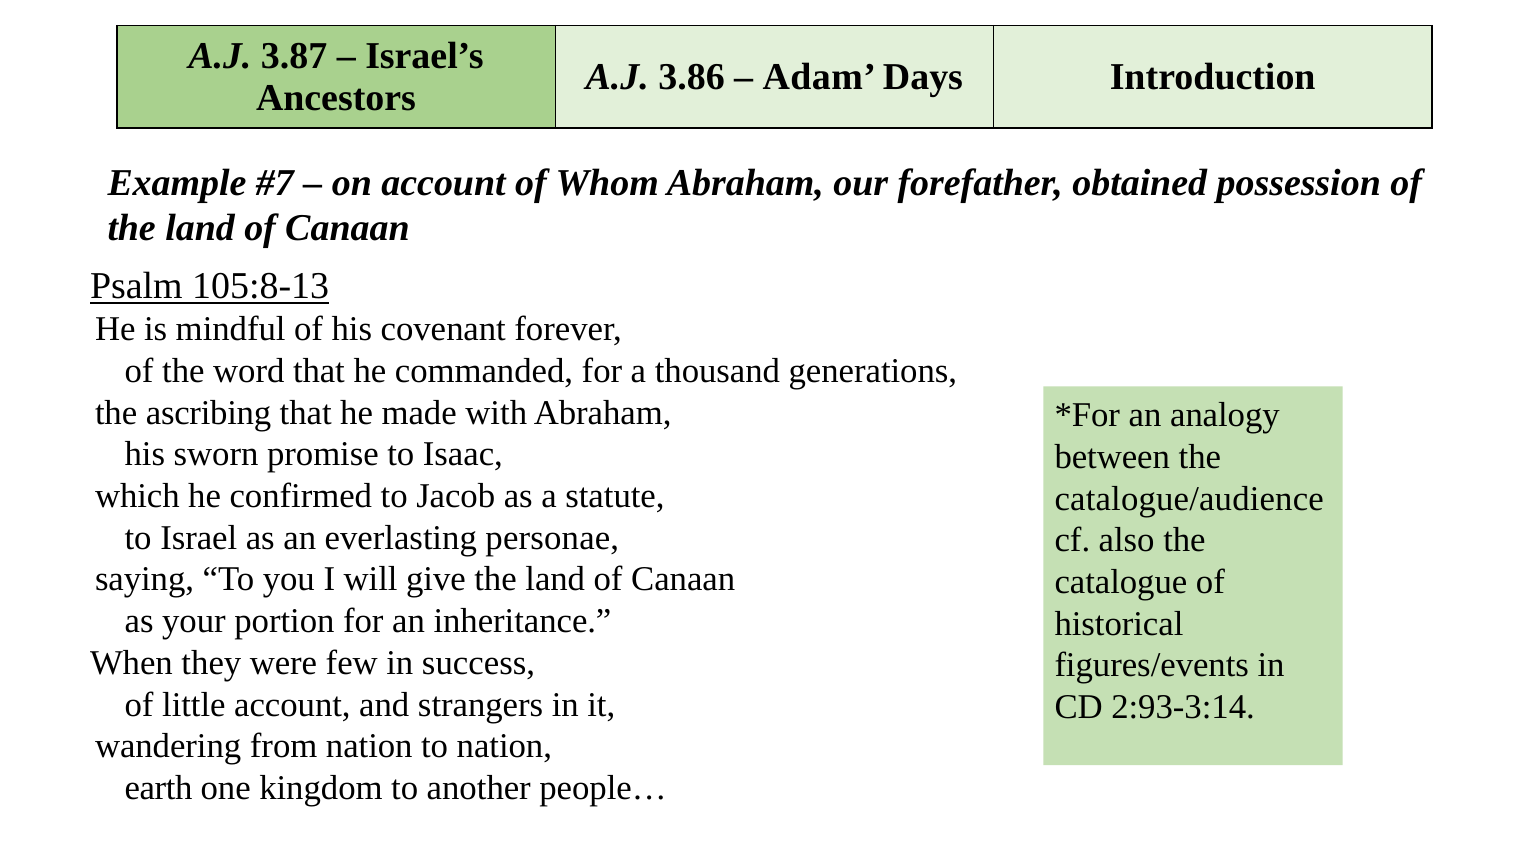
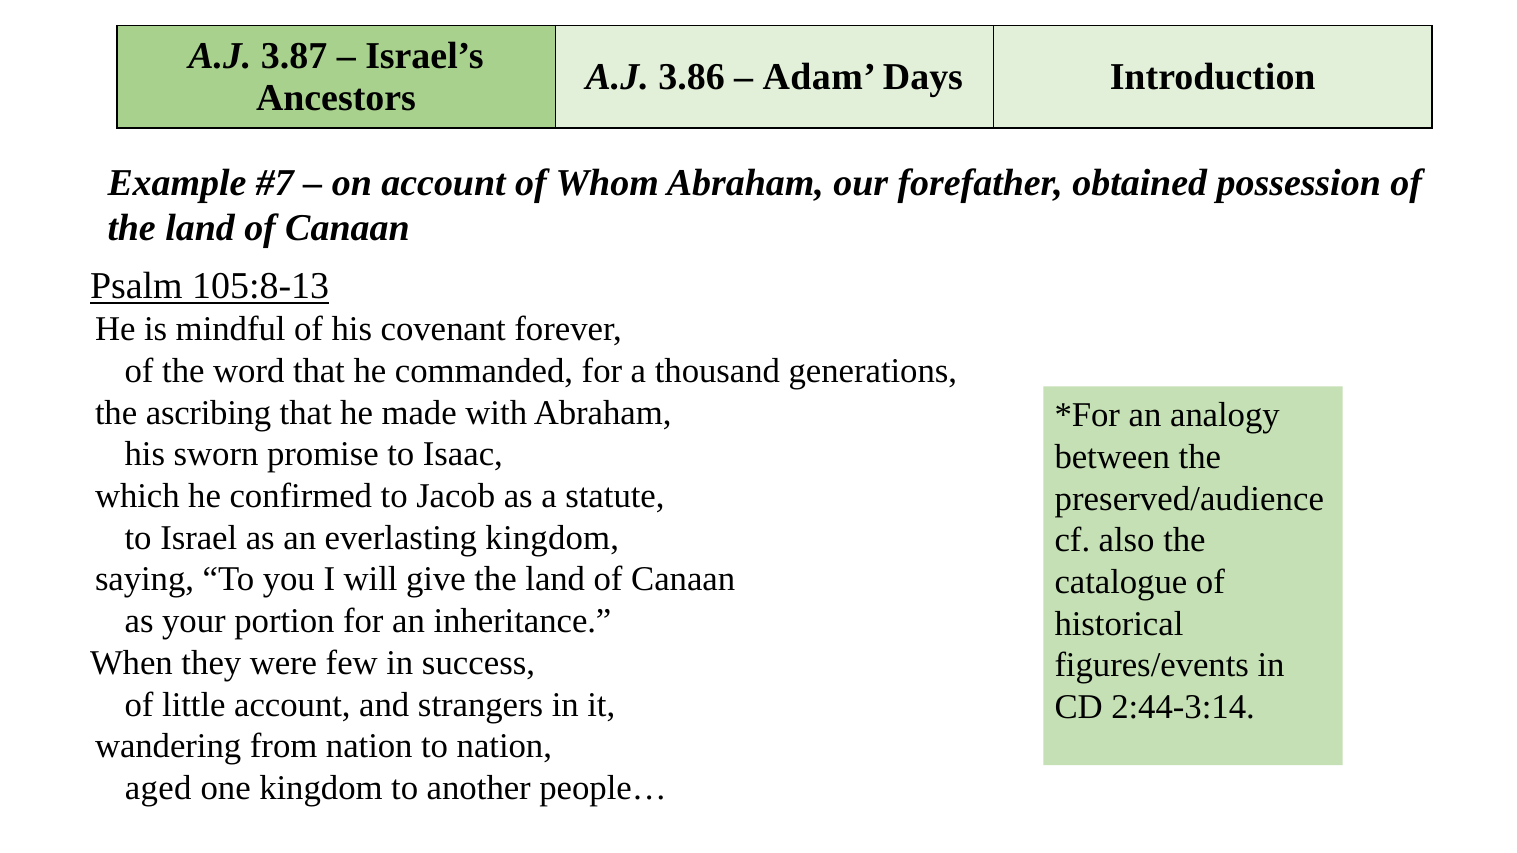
catalogue/audience: catalogue/audience -> preserved/audience
everlasting personae: personae -> kingdom
2:93-3:14: 2:93-3:14 -> 2:44-3:14
earth: earth -> aged
